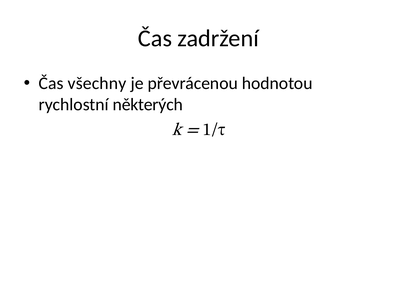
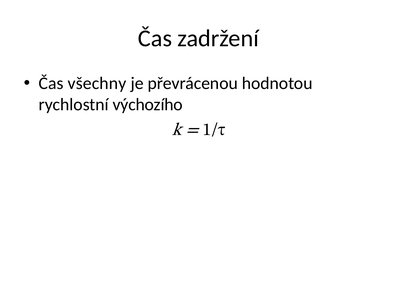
některých: některých -> výchozího
